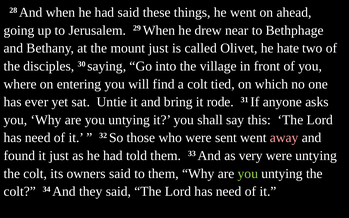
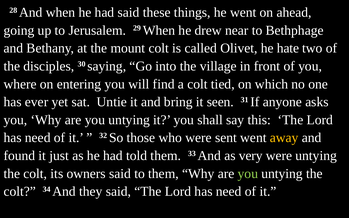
mount just: just -> colt
rode: rode -> seen
away colour: pink -> yellow
